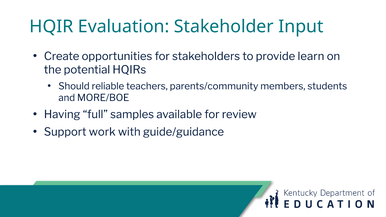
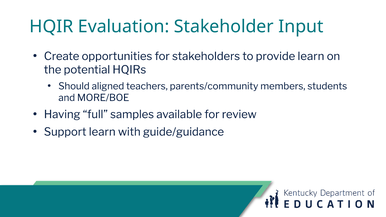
reliable: reliable -> aligned
Support work: work -> learn
